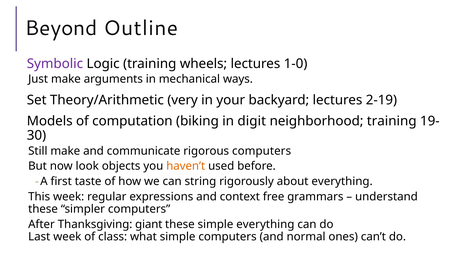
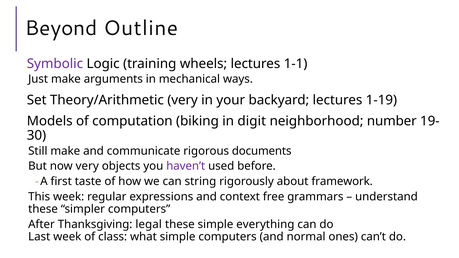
1-0: 1-0 -> 1-1
2-19: 2-19 -> 1-19
neighborhood training: training -> number
rigorous computers: computers -> documents
now look: look -> very
haven’t colour: orange -> purple
about everything: everything -> framework
giant: giant -> legal
